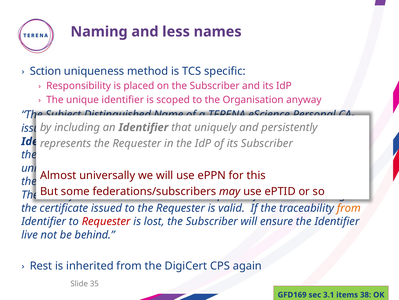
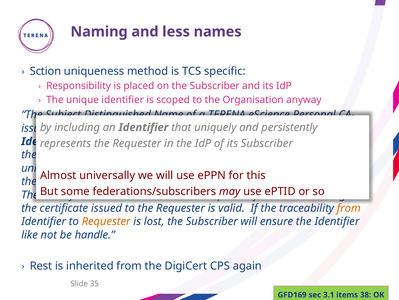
Requester at (106, 221) colour: red -> orange
live: live -> like
behind: behind -> handle
